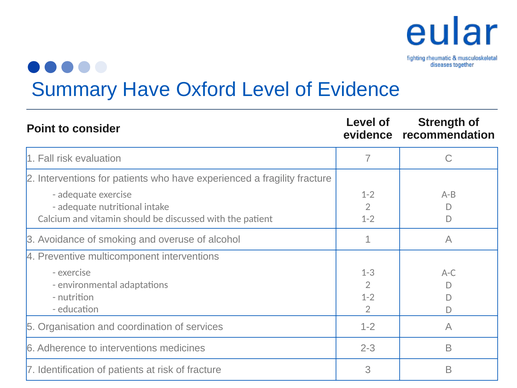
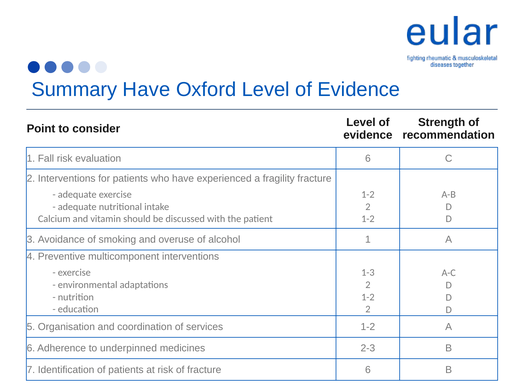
evaluation 7: 7 -> 6
to interventions: interventions -> underpinned
fracture 3: 3 -> 6
